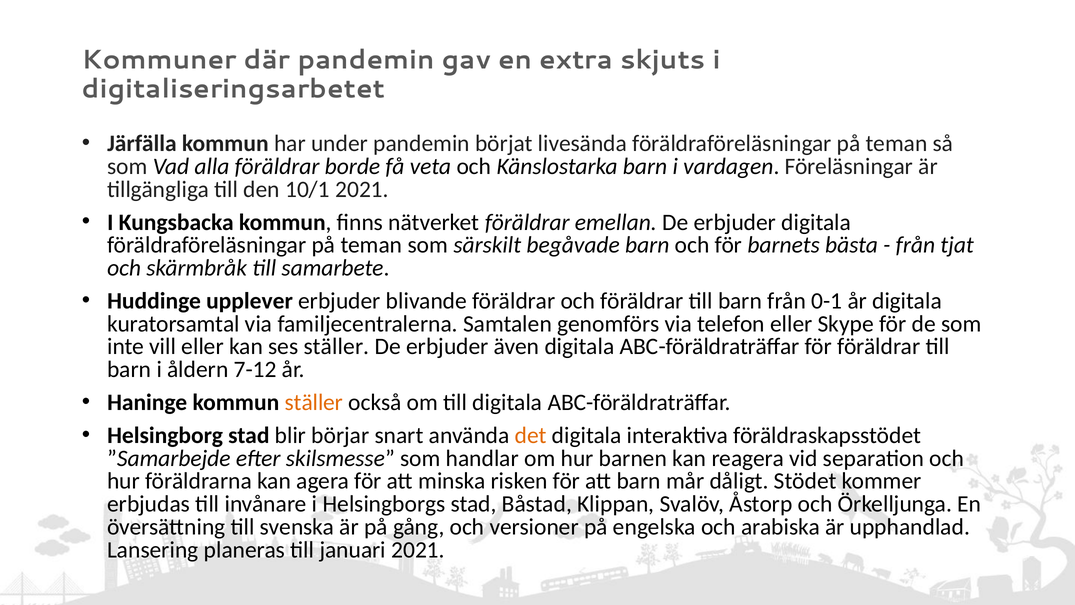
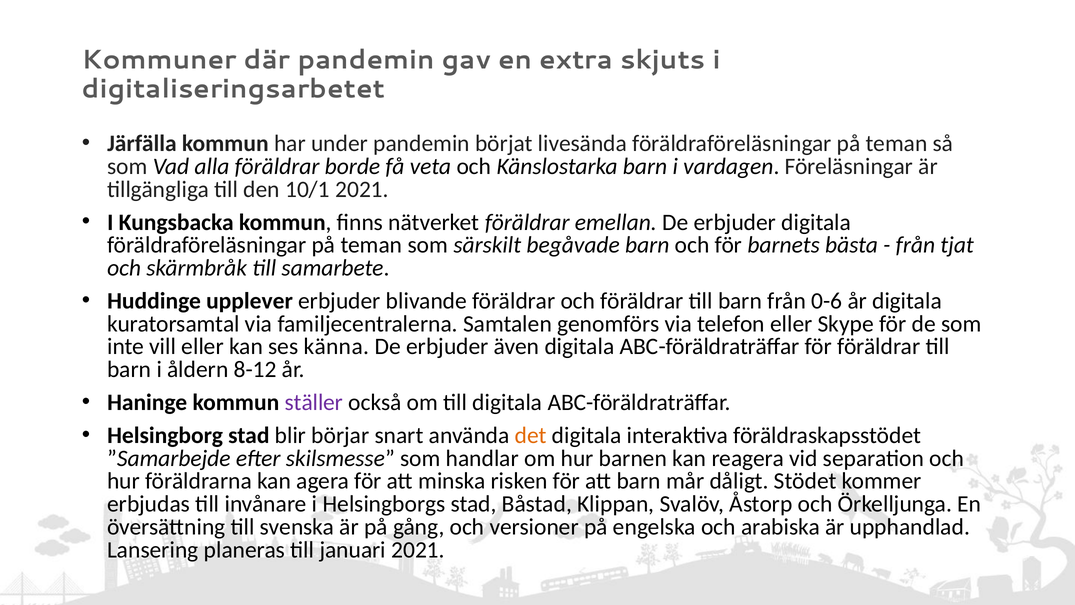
0-1: 0-1 -> 0-6
ses ställer: ställer -> känna
7-12: 7-12 -> 8-12
ställer at (314, 402) colour: orange -> purple
